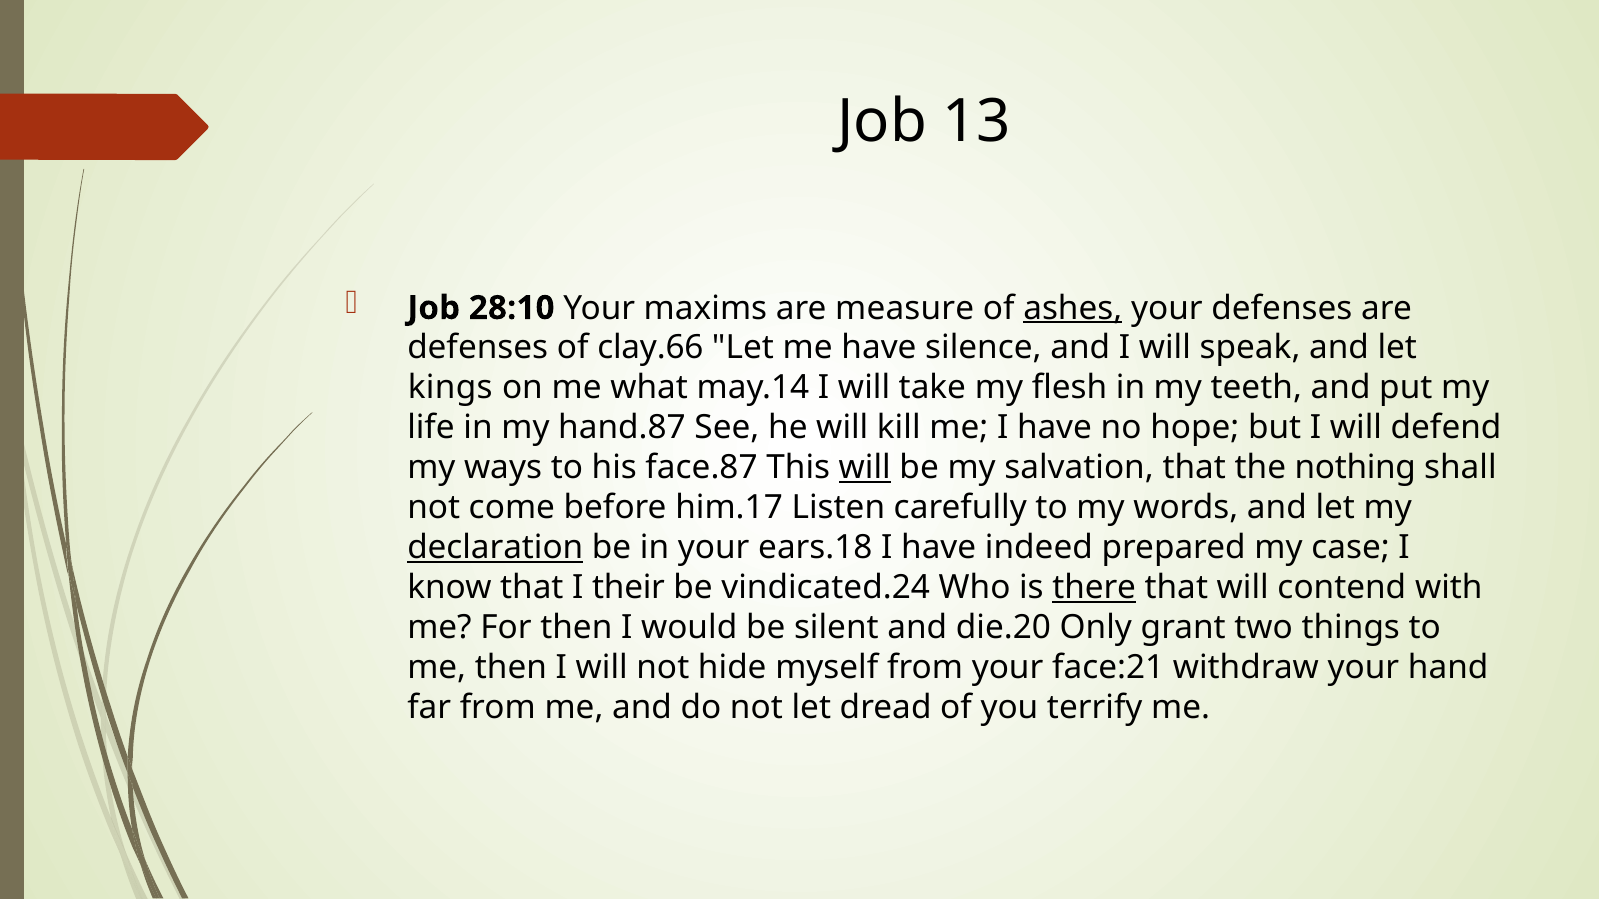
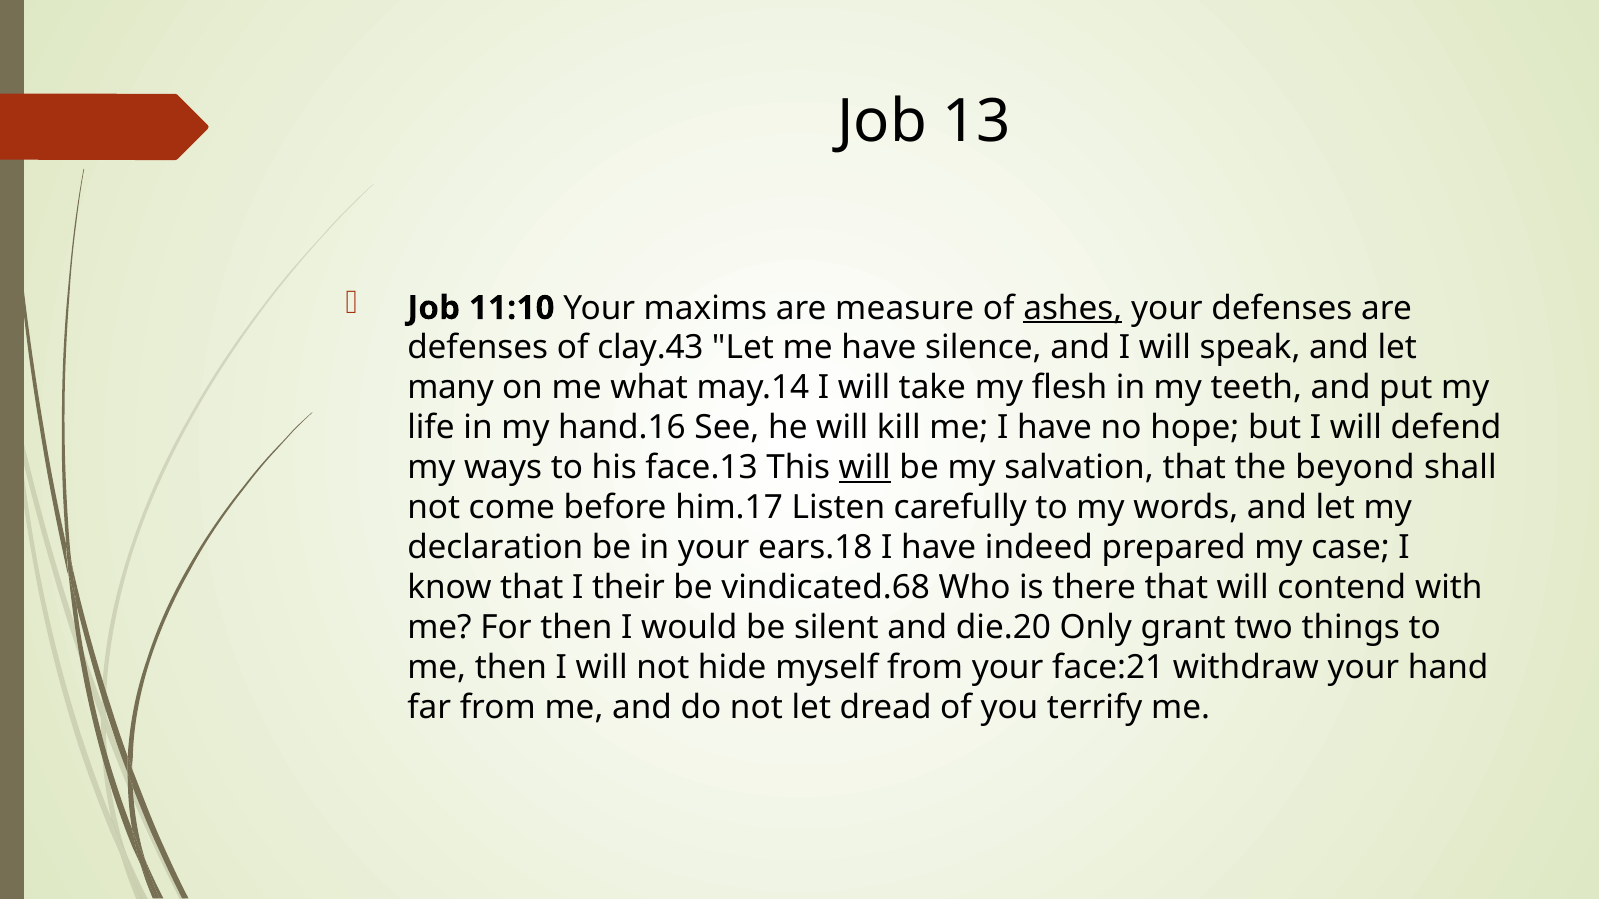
28:10: 28:10 -> 11:10
clay.66: clay.66 -> clay.43
kings: kings -> many
hand.87: hand.87 -> hand.16
face.87: face.87 -> face.13
nothing: nothing -> beyond
declaration underline: present -> none
vindicated.24: vindicated.24 -> vindicated.68
there underline: present -> none
